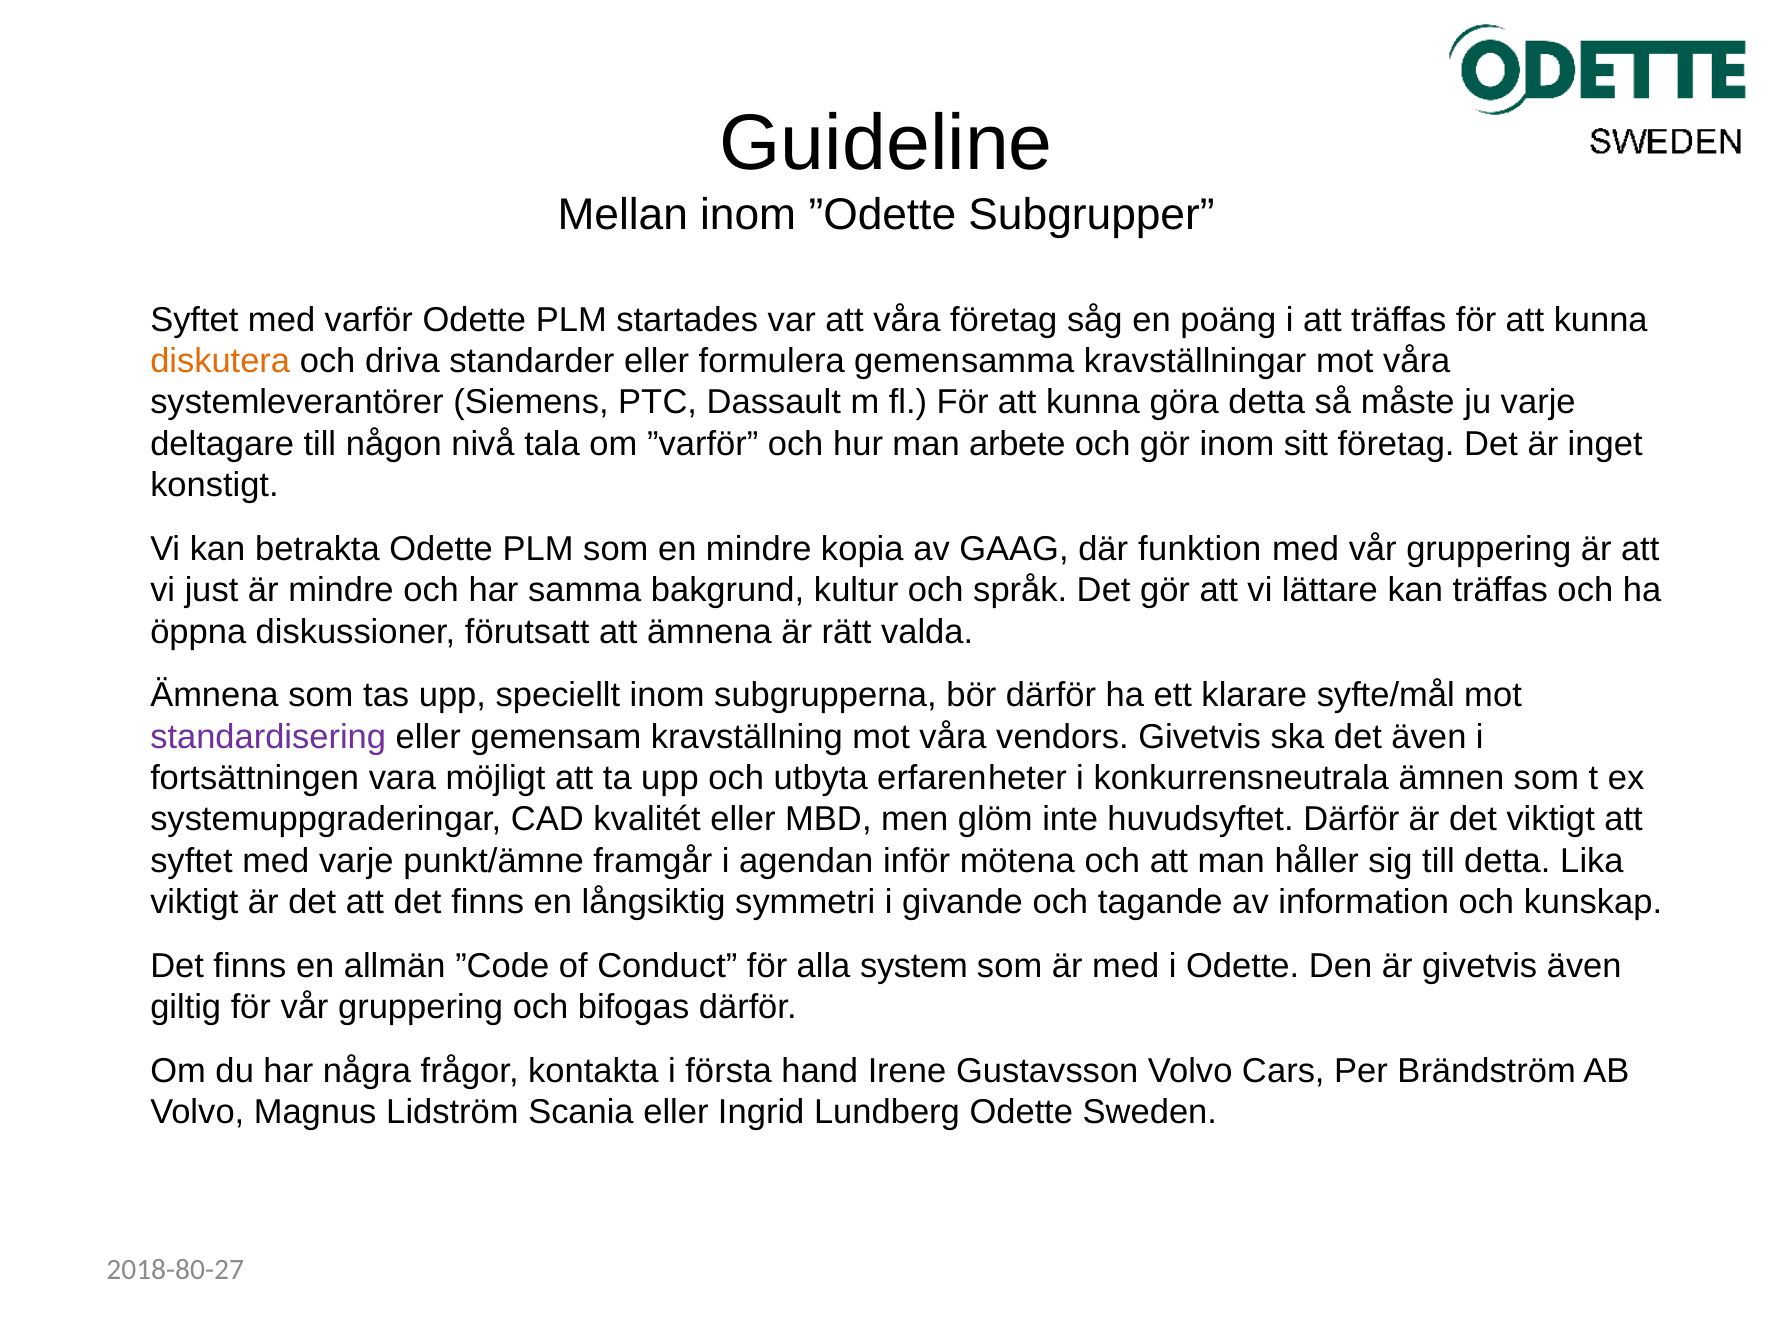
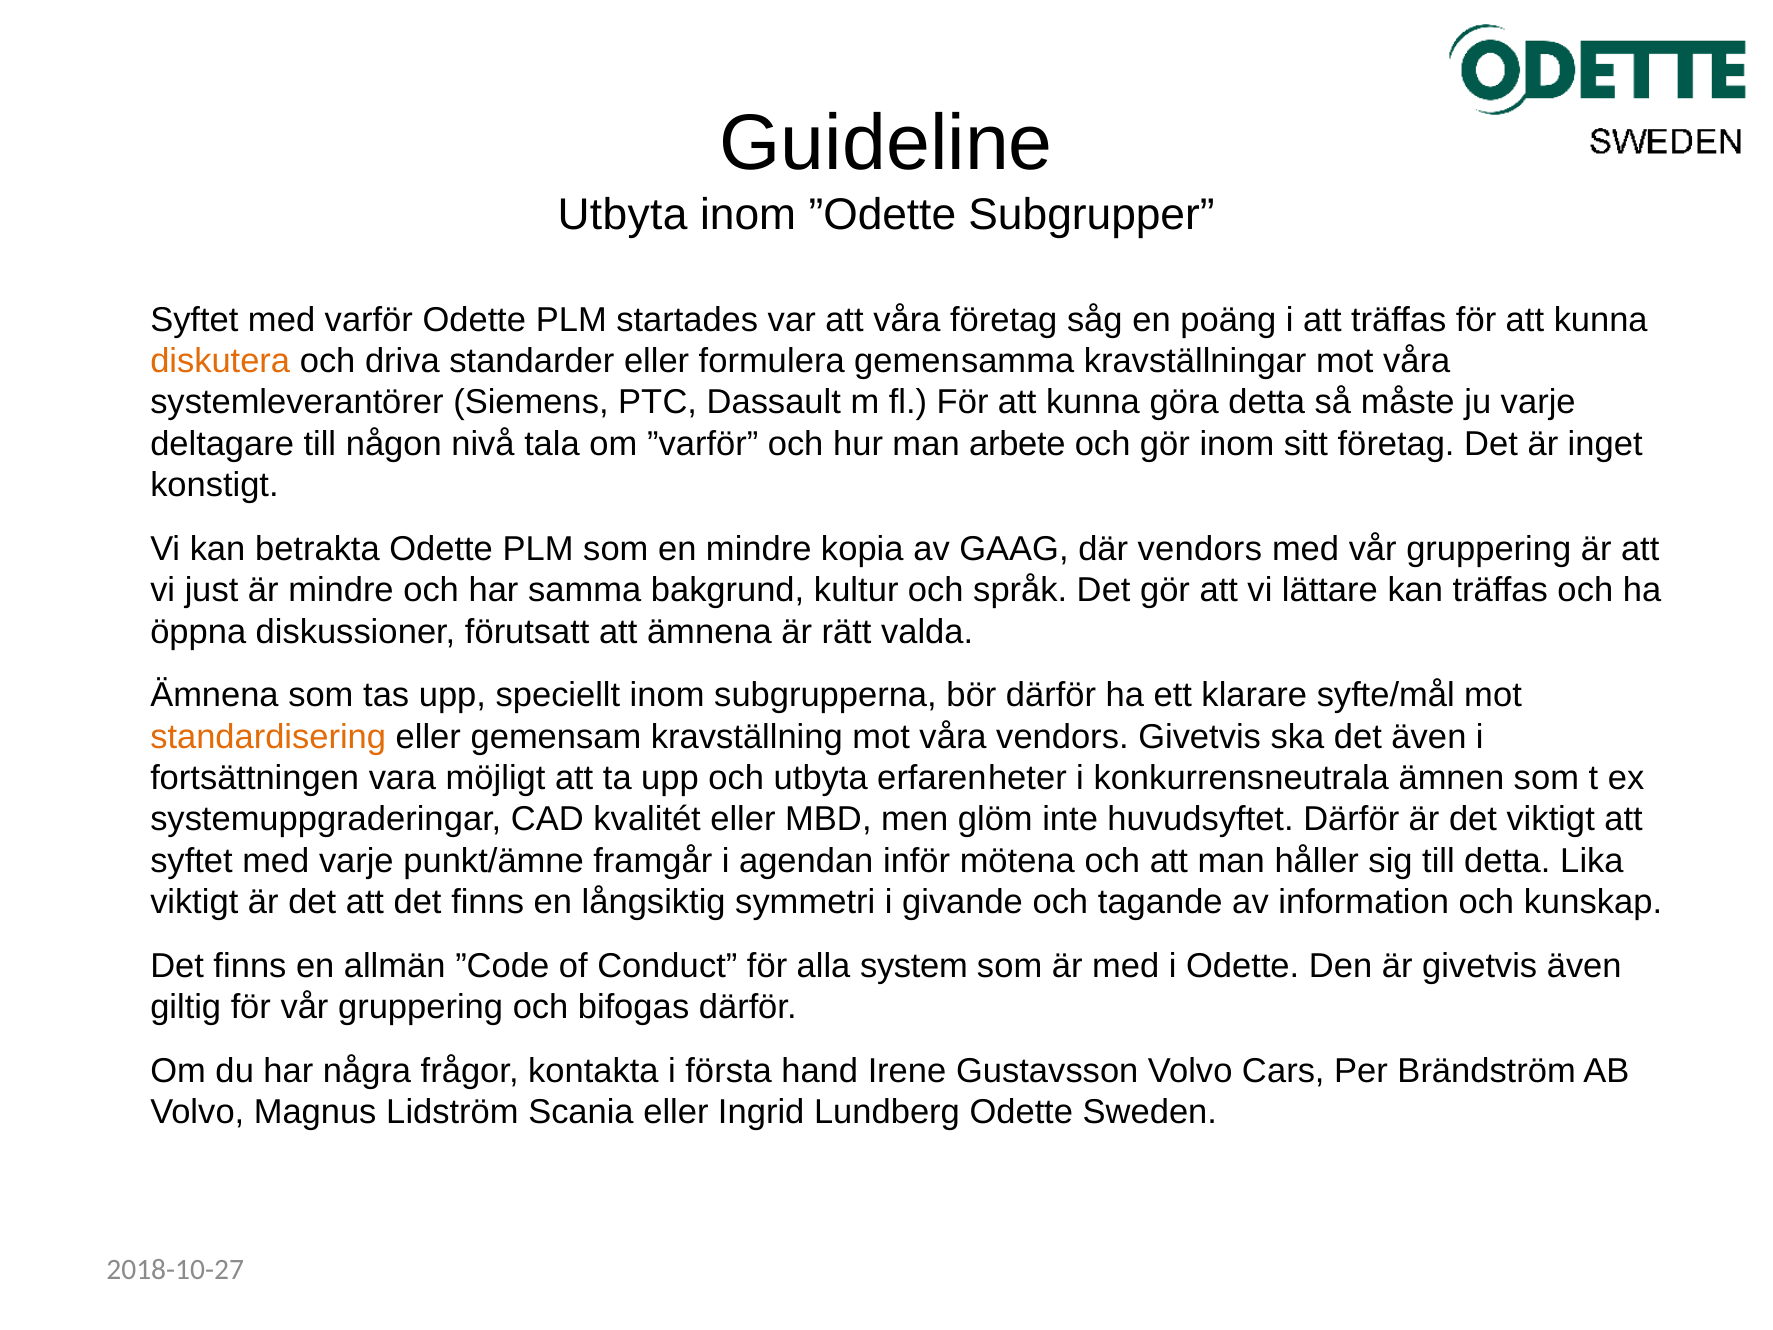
Mellan at (623, 214): Mellan -> Utbyta
där funktion: funktion -> vendors
standardisering colour: purple -> orange
2018-80-27: 2018-80-27 -> 2018-10-27
